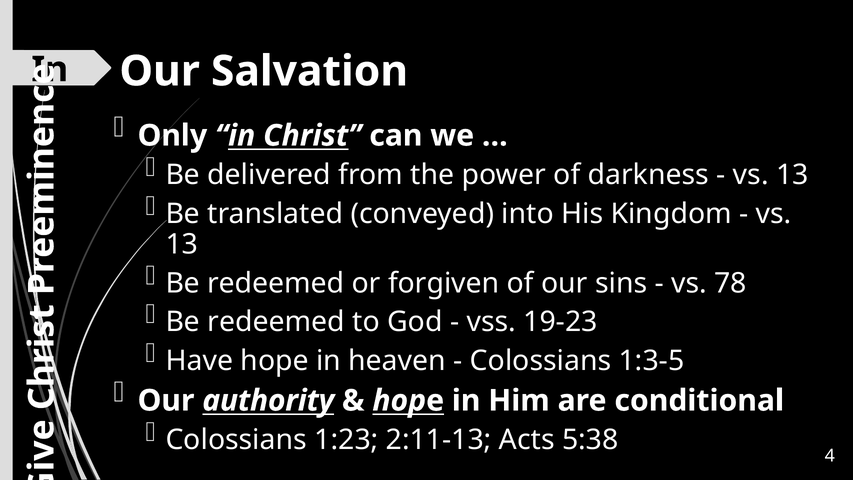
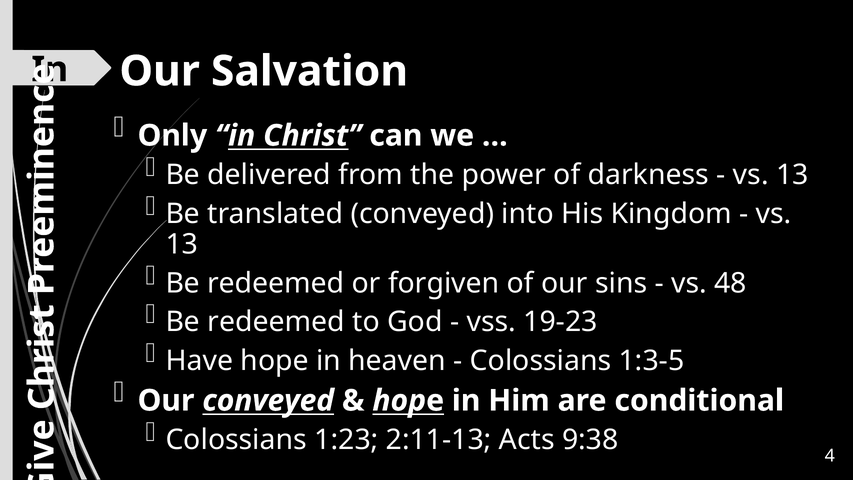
78: 78 -> 48
Our authority: authority -> conveyed
5:38: 5:38 -> 9:38
